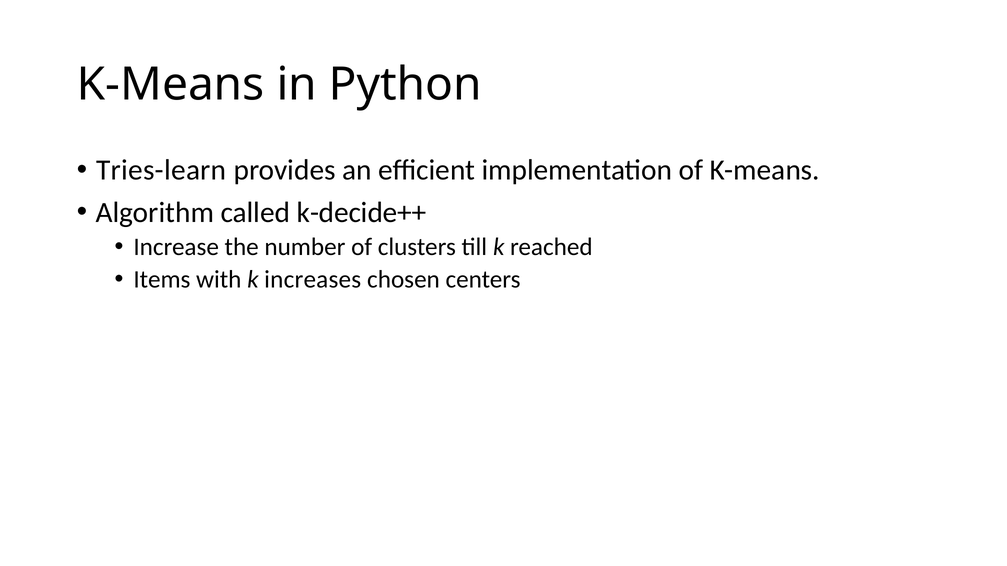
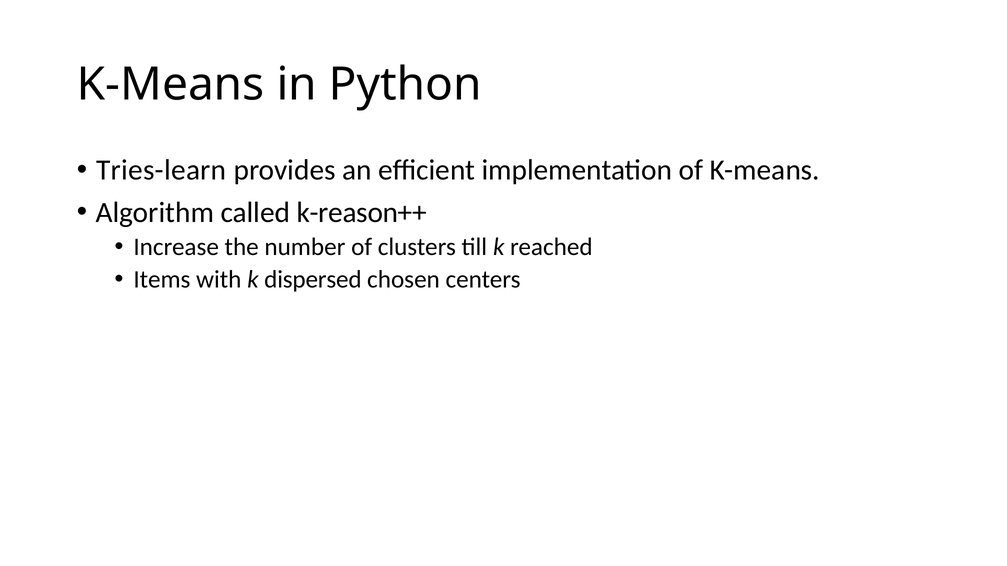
k-decide++: k-decide++ -> k-reason++
increases: increases -> dispersed
